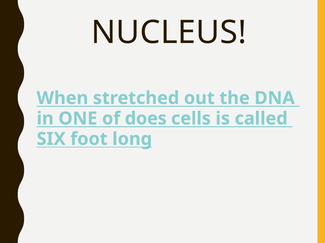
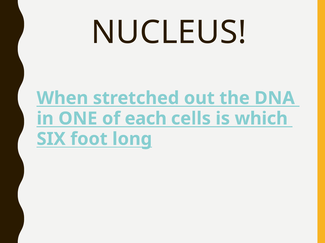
does: does -> each
called: called -> which
